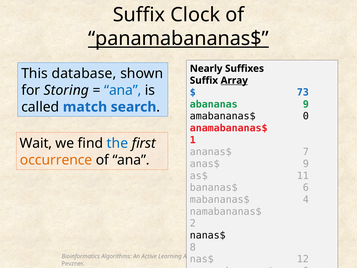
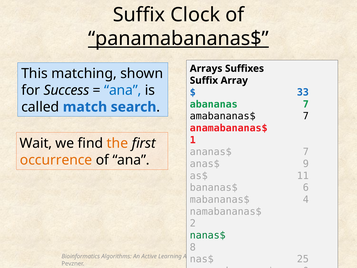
Nearly: Nearly -> Arrays
database: database -> matching
Array underline: present -> none
Storing: Storing -> Success
73: 73 -> 33
abananas 9: 9 -> 7
amabananas$ 0: 0 -> 7
the colour: blue -> orange
nanas$ colour: black -> green
12 at (303, 259): 12 -> 25
